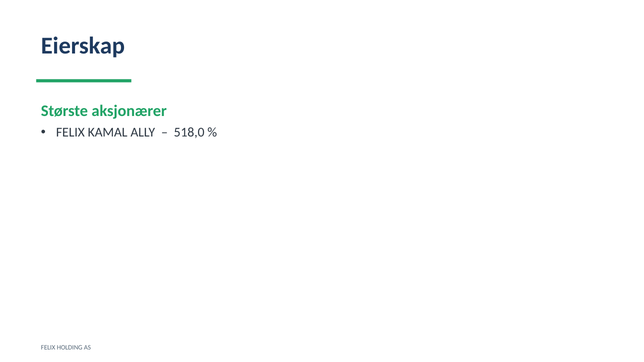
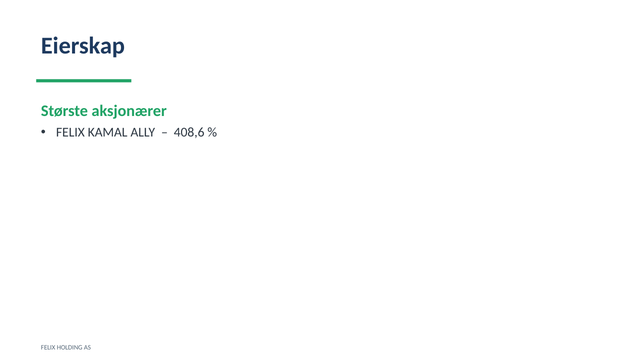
518,0: 518,0 -> 408,6
